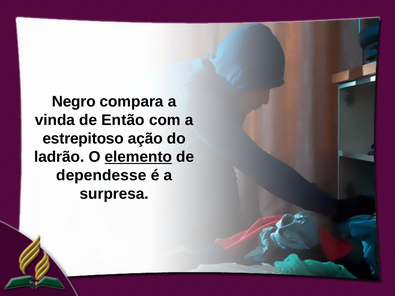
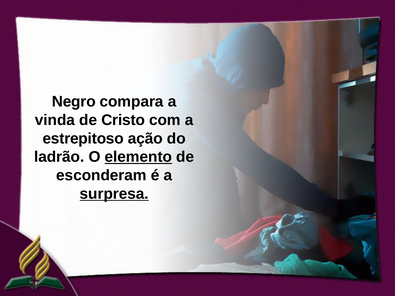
Então: Então -> Cristo
dependesse: dependesse -> esconderam
surpresa underline: none -> present
